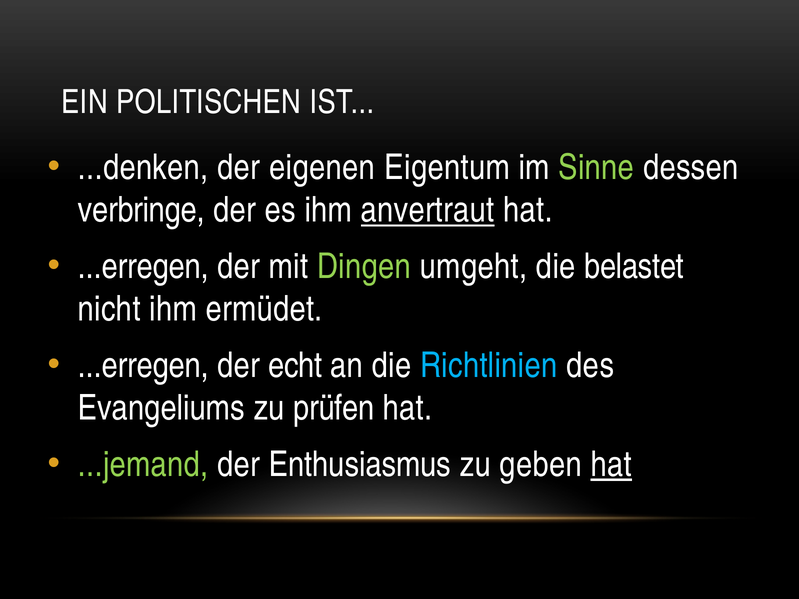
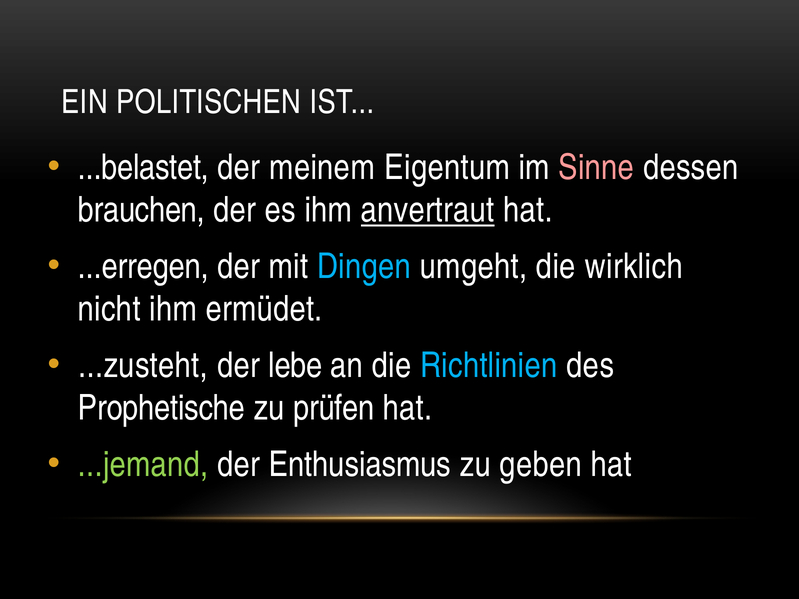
...denken: ...denken -> ...belastet
eigenen: eigenen -> meinem
Sinne colour: light green -> pink
verbringe: verbringe -> brauchen
Dingen colour: light green -> light blue
belastet: belastet -> wirklich
...erregen at (143, 366): ...erregen -> ...zusteht
echt: echt -> lebe
Evangeliums: Evangeliums -> Prophetische
hat at (611, 465) underline: present -> none
